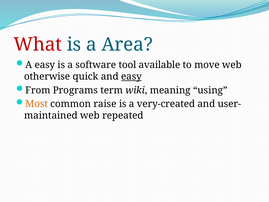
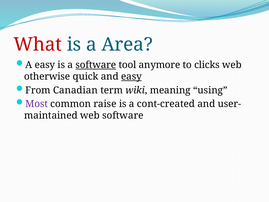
software at (96, 65) underline: none -> present
available: available -> anymore
move: move -> clicks
Programs: Programs -> Canadian
Most colour: orange -> purple
very-created: very-created -> cont-created
web repeated: repeated -> software
